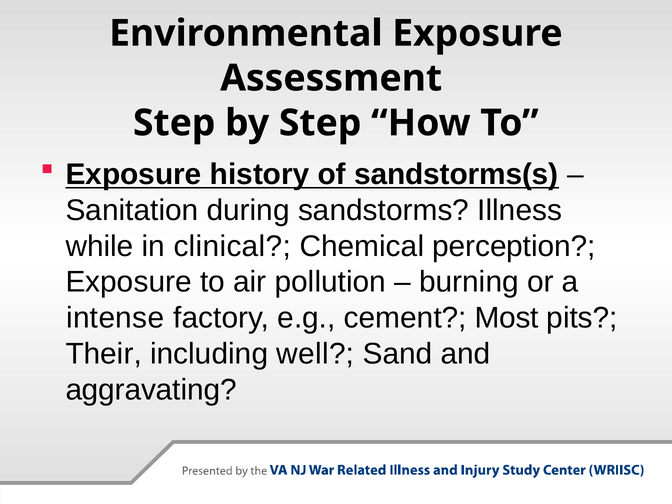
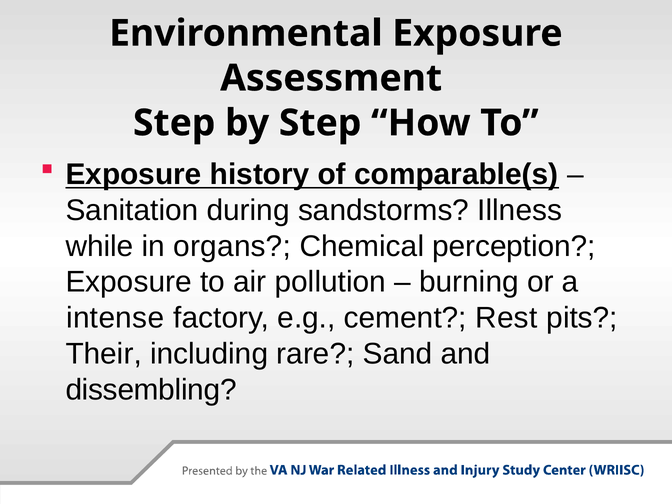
sandstorms(s: sandstorms(s -> comparable(s
clinical: clinical -> organs
Most: Most -> Rest
well: well -> rare
aggravating: aggravating -> dissembling
